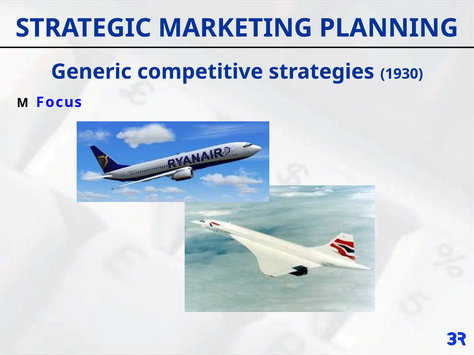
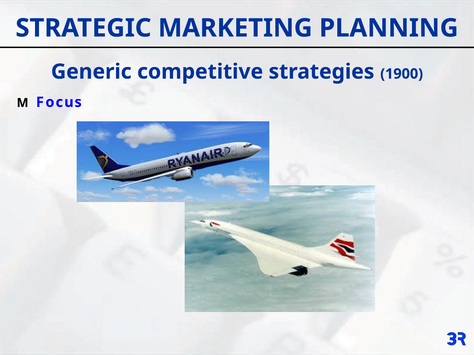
1930: 1930 -> 1900
